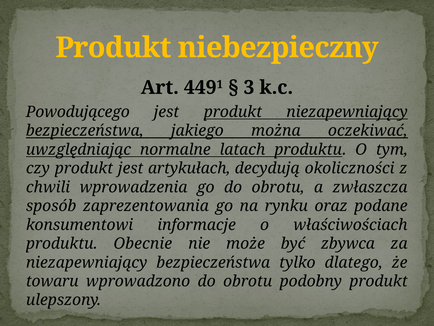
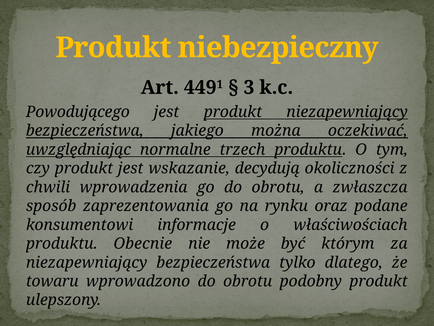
latach: latach -> trzech
artykułach: artykułach -> wskazanie
zbywca: zbywca -> którym
